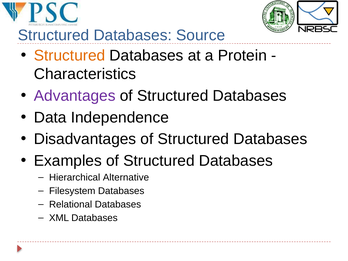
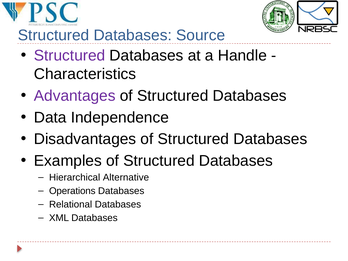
Structured at (70, 56) colour: orange -> purple
Protein: Protein -> Handle
Filesystem: Filesystem -> Operations
